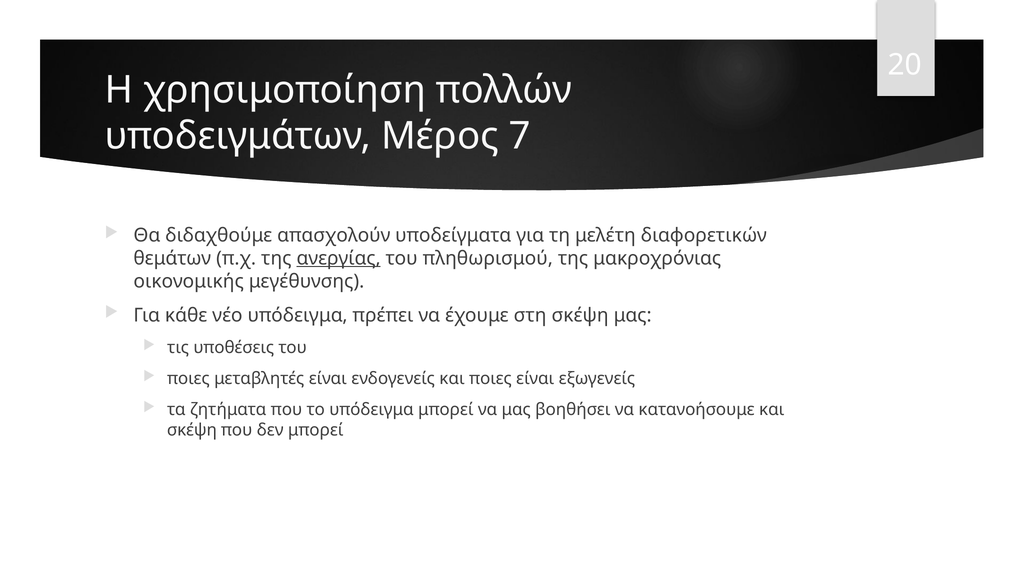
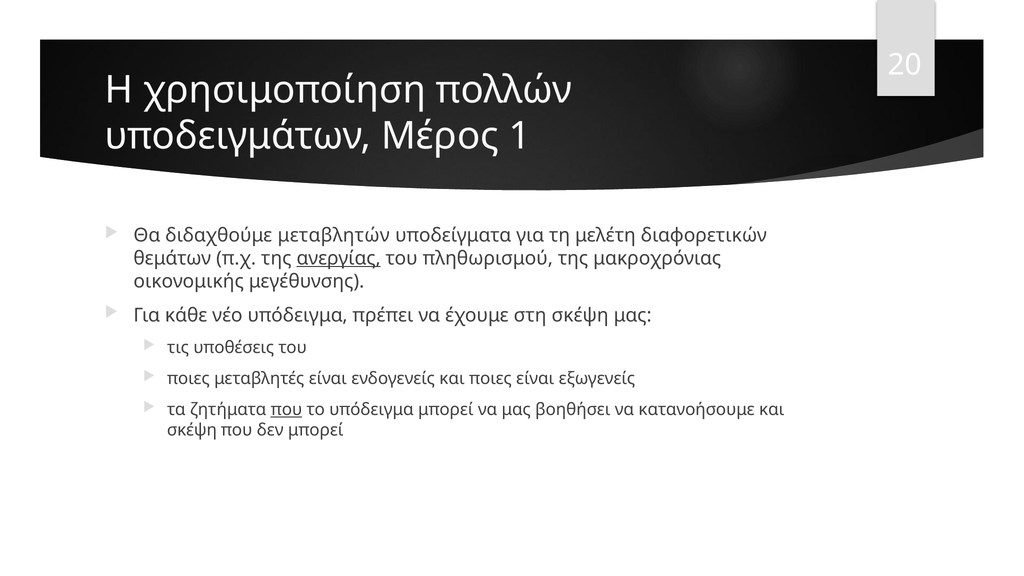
7: 7 -> 1
απασχολούν: απασχολούν -> μεταβλητών
που at (286, 410) underline: none -> present
